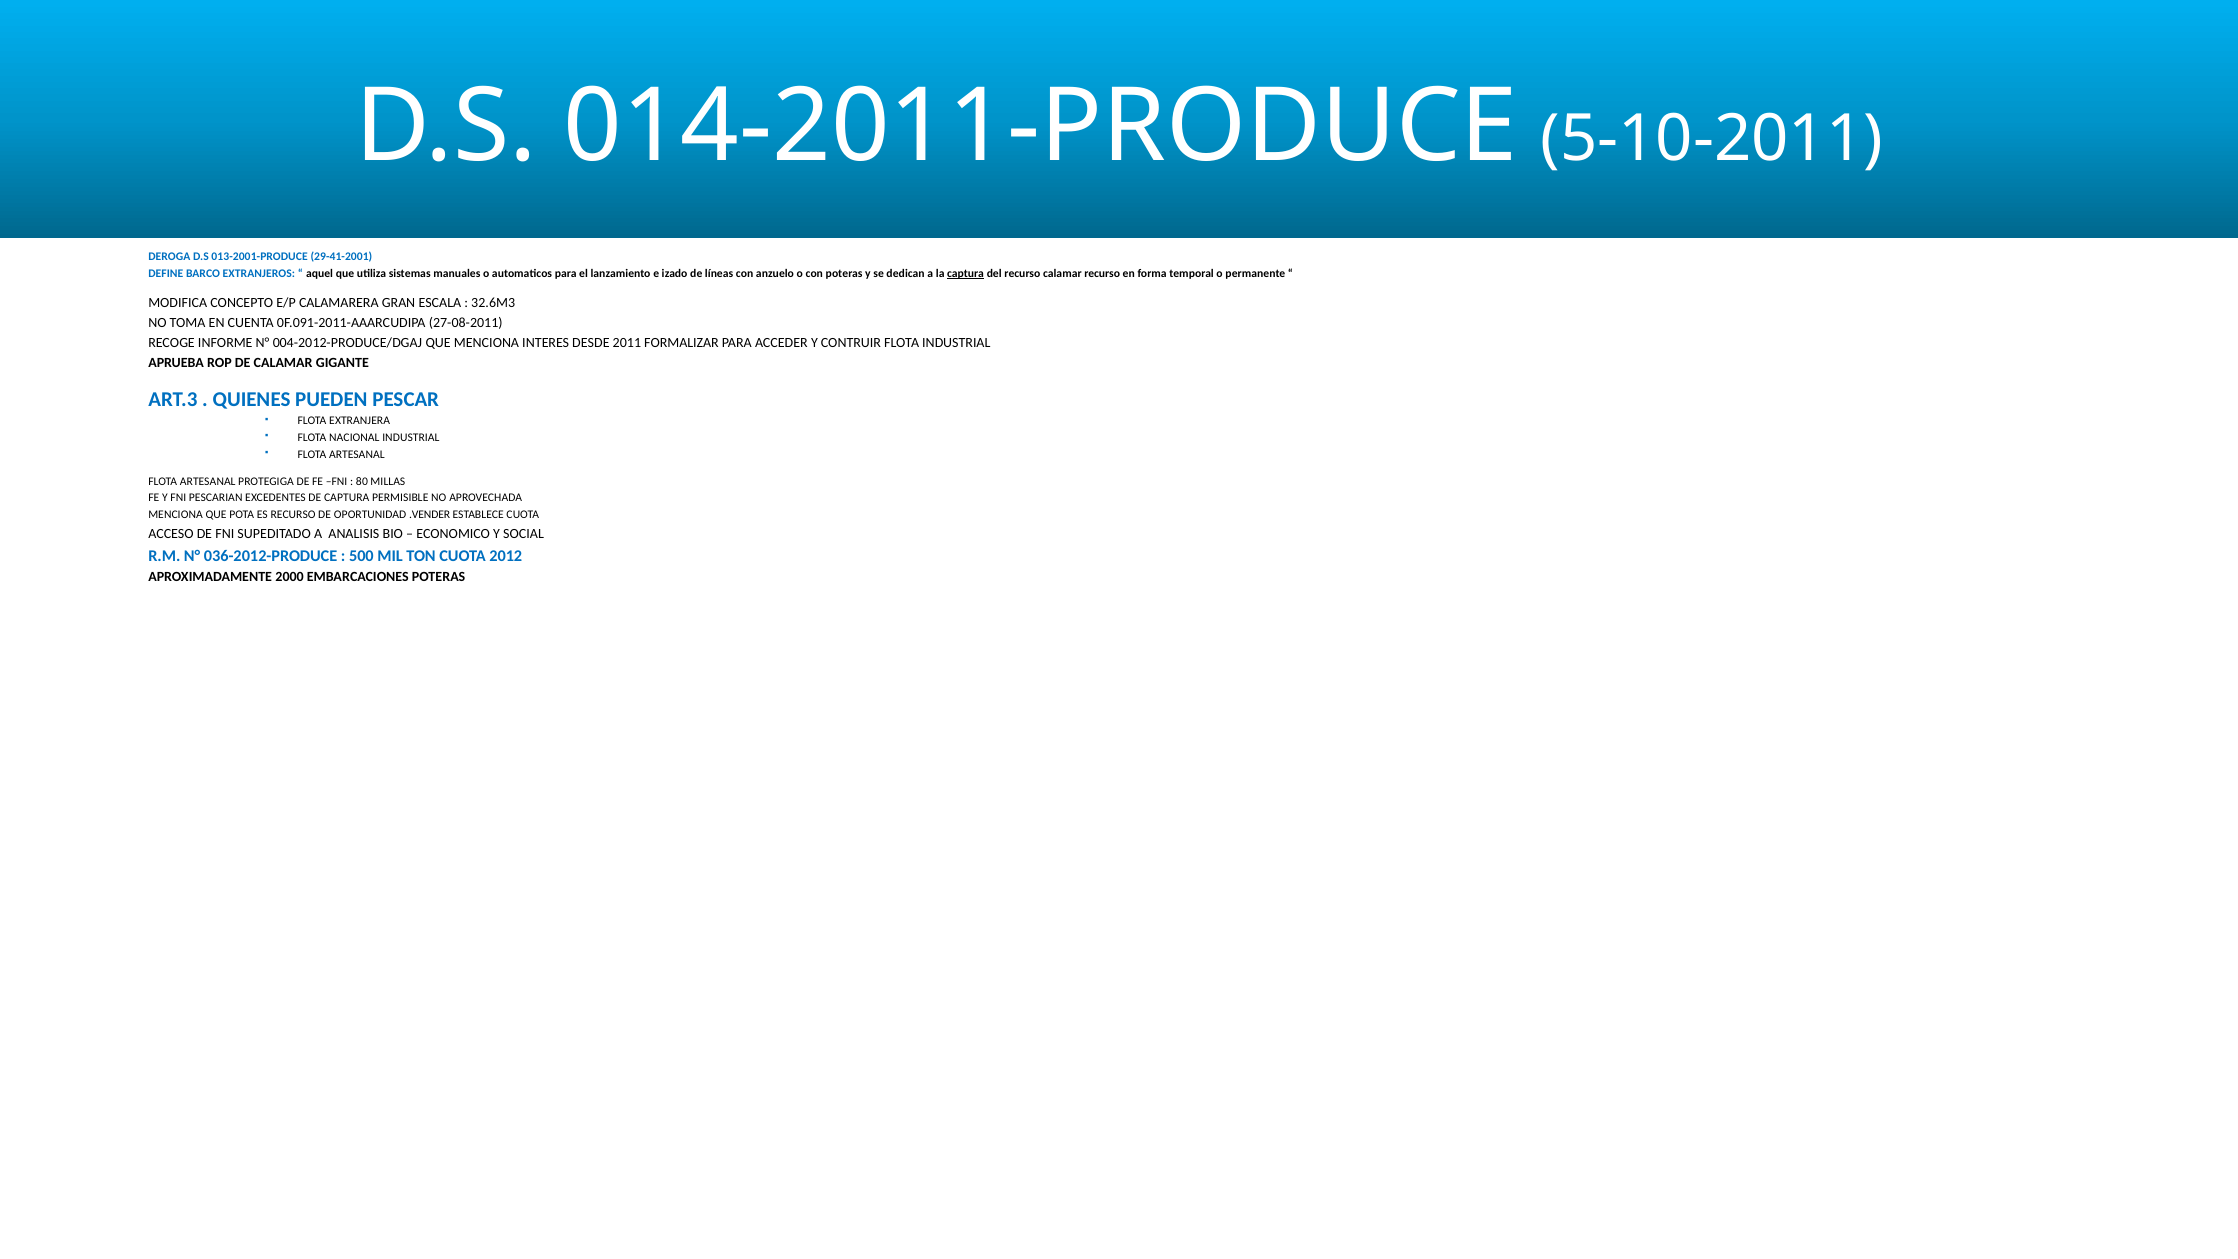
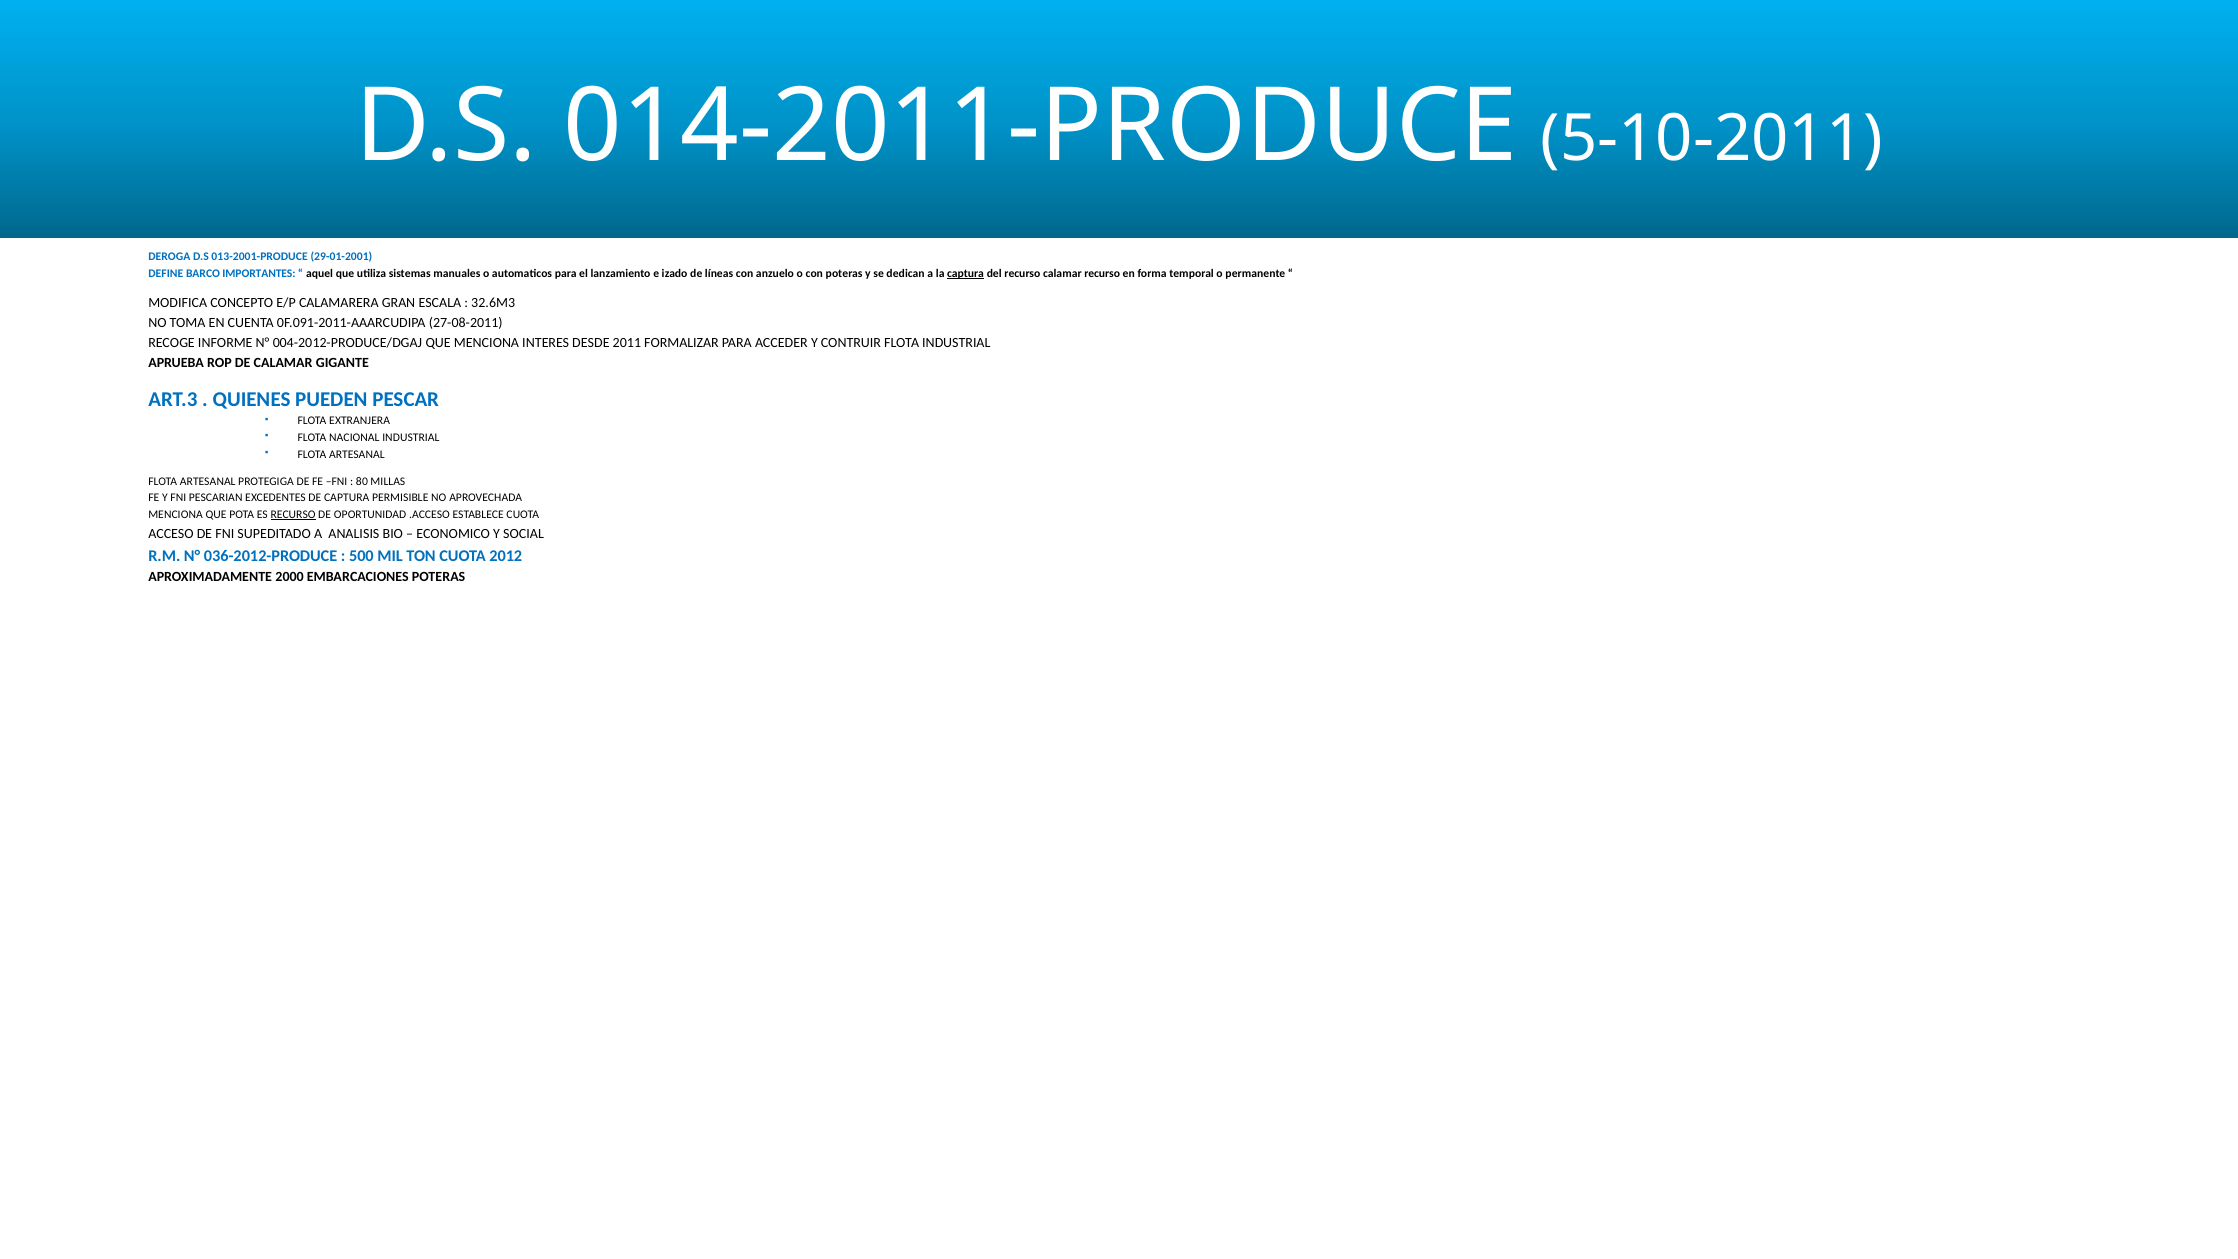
29-41-2001: 29-41-2001 -> 29-01-2001
EXTRANJEROS: EXTRANJEROS -> IMPORTANTES
RECURSO at (293, 515) underline: none -> present
.VENDER: .VENDER -> .ACCESO
